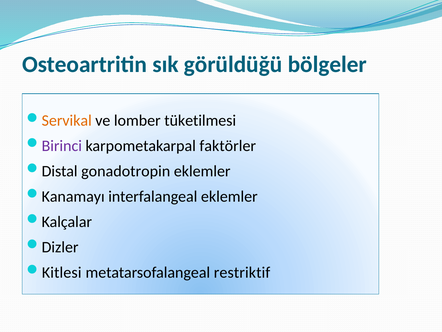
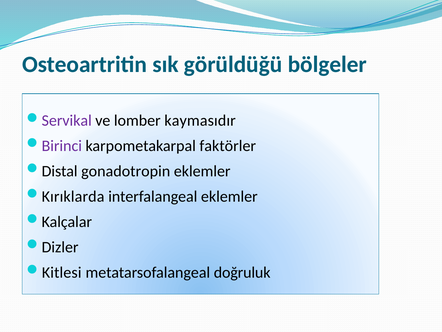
Servikal colour: orange -> purple
tüketilmesi: tüketilmesi -> kaymasıdır
Kanamayı: Kanamayı -> Kırıklarda
restriktif: restriktif -> doğruluk
